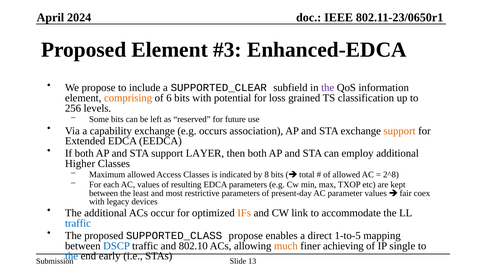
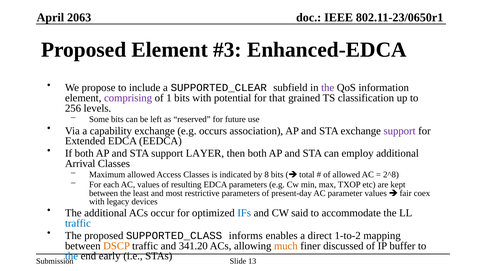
2024: 2024 -> 2063
comprising colour: orange -> purple
6: 6 -> 1
loss: loss -> that
support at (400, 131) colour: orange -> purple
Higher: Higher -> Arrival
IFs colour: orange -> blue
link: link -> said
SUPPORTED_CLASS propose: propose -> informs
1-to-5: 1-to-5 -> 1-to-2
DSCP colour: blue -> orange
802.10: 802.10 -> 341.20
achieving: achieving -> discussed
single: single -> buffer
